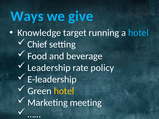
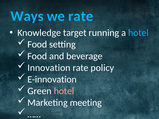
we give: give -> rate
Chief at (37, 45): Chief -> Food
Leadership: Leadership -> Innovation
E-leadership: E-leadership -> E-innovation
hotel at (64, 91) colour: yellow -> pink
